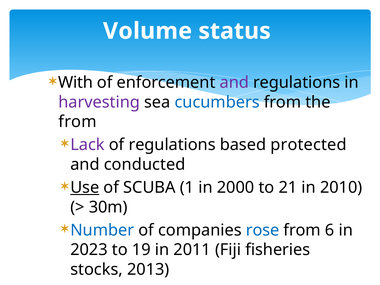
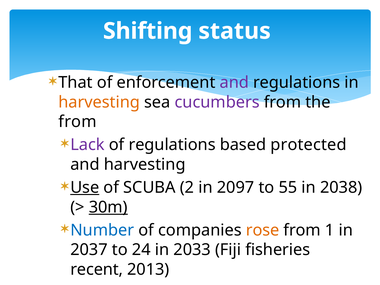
Volume: Volume -> Shifting
With: With -> That
harvesting at (99, 102) colour: purple -> orange
cucumbers colour: blue -> purple
and conducted: conducted -> harvesting
1: 1 -> 2
2000: 2000 -> 2097
21: 21 -> 55
2010: 2010 -> 2038
30m underline: none -> present
rose colour: blue -> orange
6: 6 -> 1
2023: 2023 -> 2037
19: 19 -> 24
2011: 2011 -> 2033
stocks: stocks -> recent
